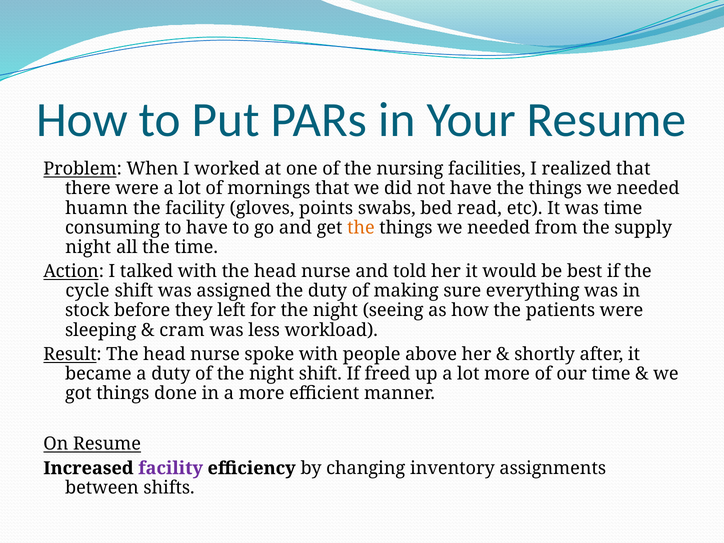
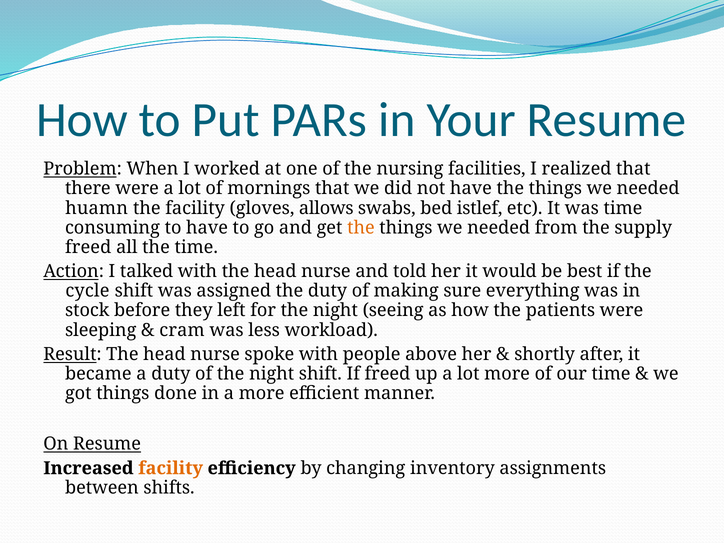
points: points -> allows
read: read -> istlef
night at (88, 247): night -> freed
facility at (171, 468) colour: purple -> orange
